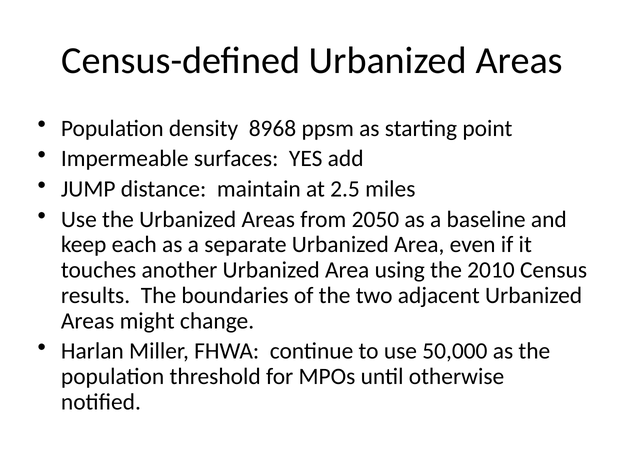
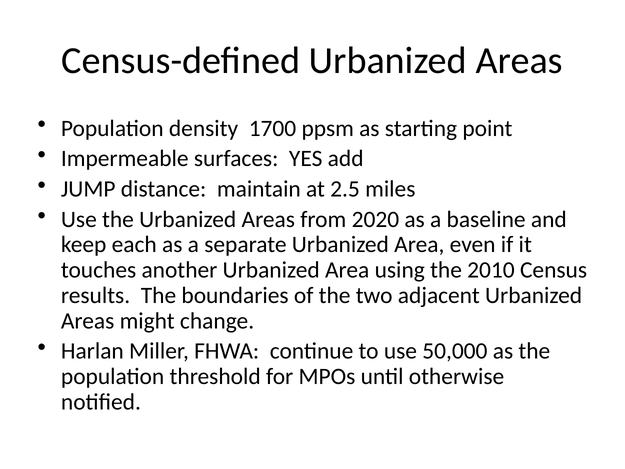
8968: 8968 -> 1700
2050: 2050 -> 2020
